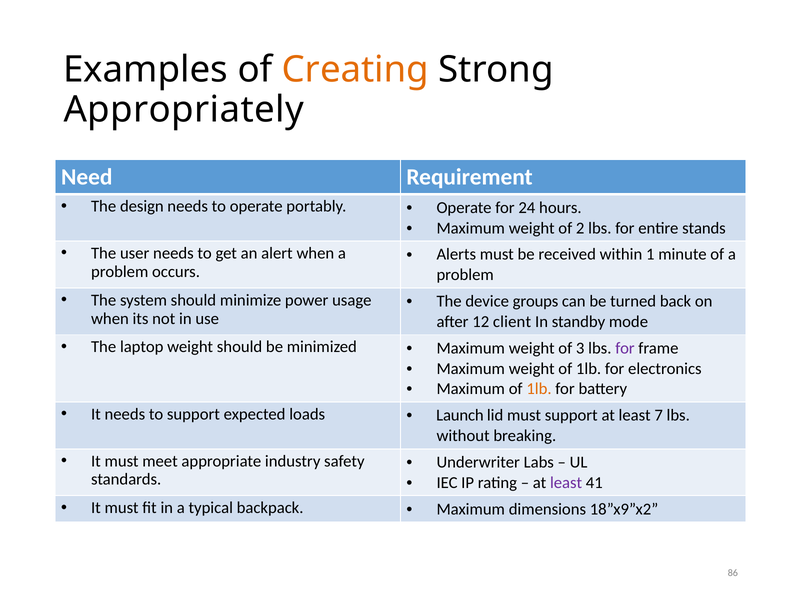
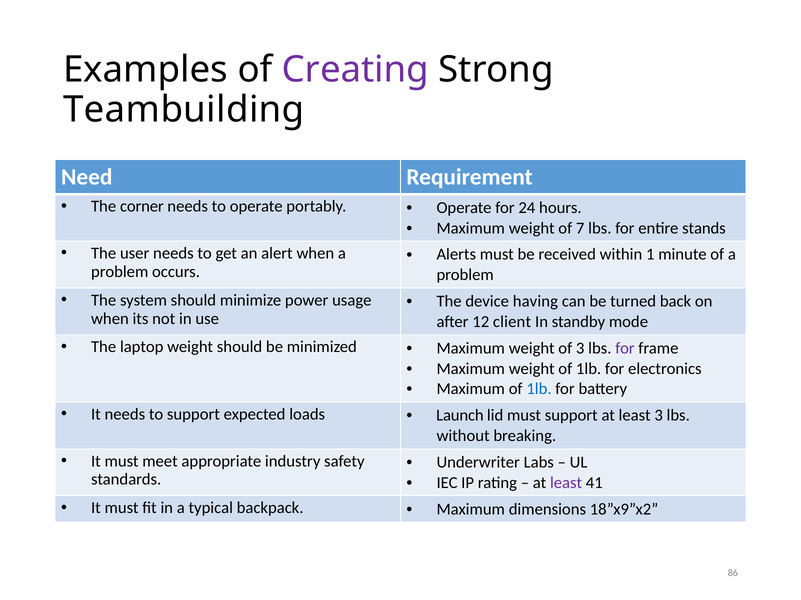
Creating colour: orange -> purple
Appropriately: Appropriately -> Teambuilding
design: design -> corner
2: 2 -> 7
groups: groups -> having
1lb at (539, 389) colour: orange -> blue
least 7: 7 -> 3
